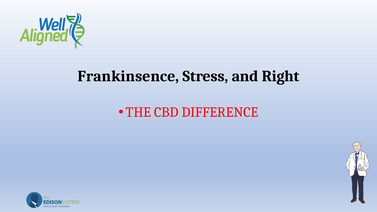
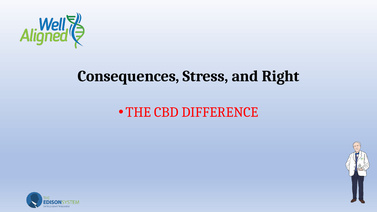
Frankinsence: Frankinsence -> Consequences
